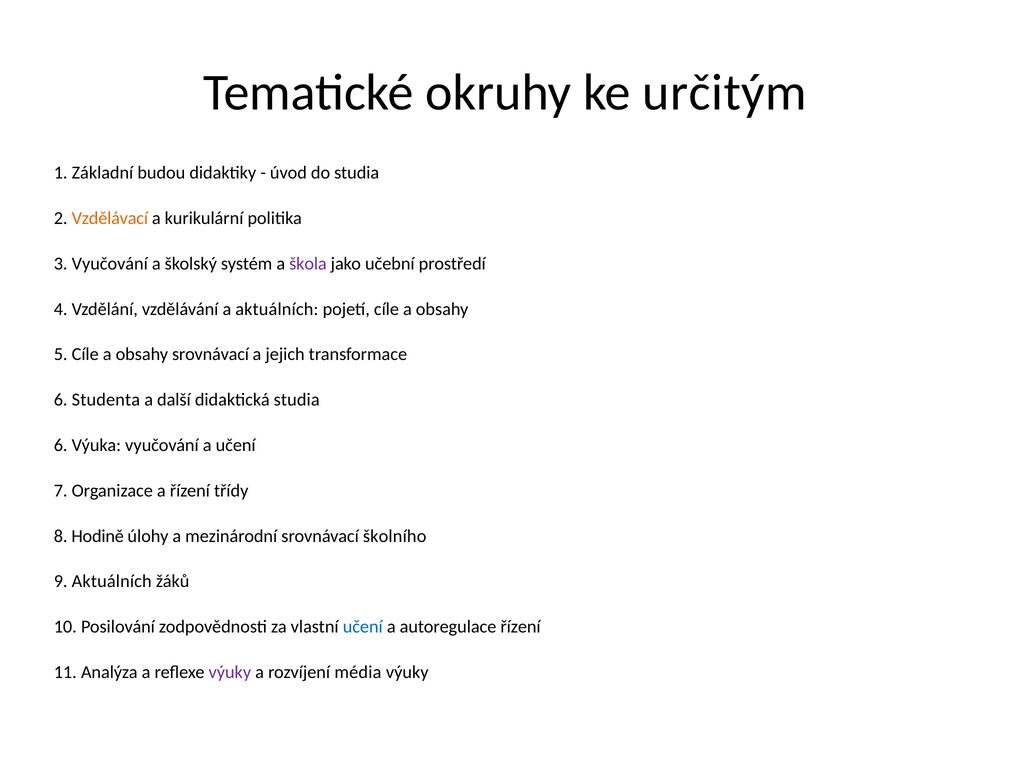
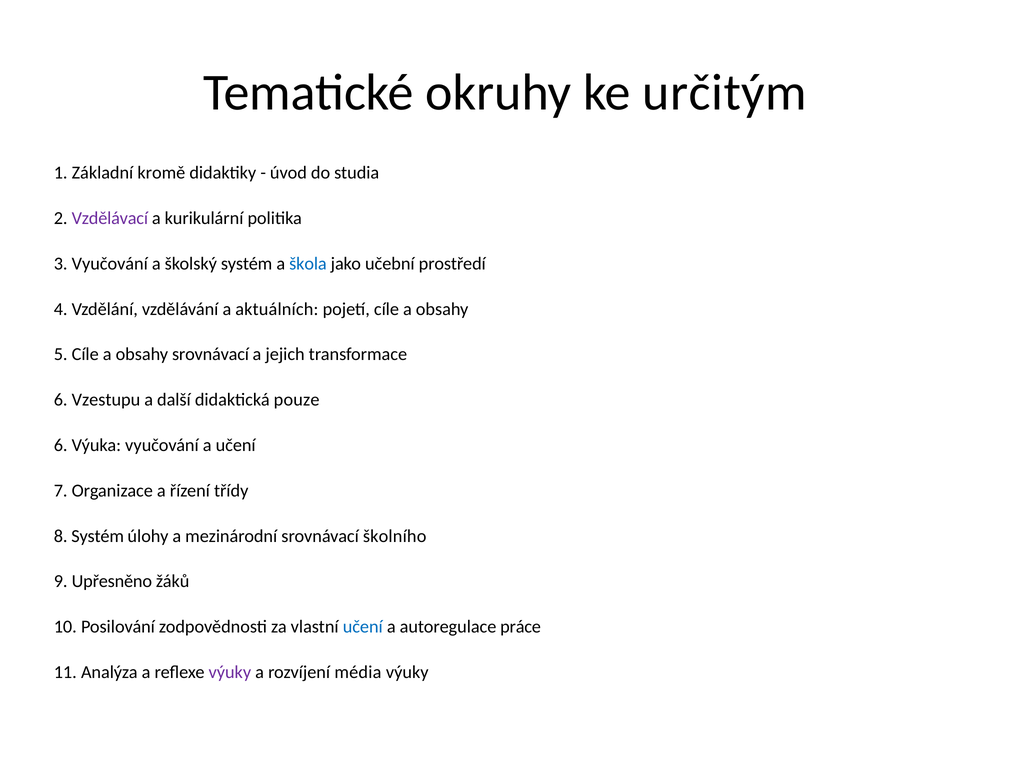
budou: budou -> kromě
Vzdělávací colour: orange -> purple
škola colour: purple -> blue
Studenta: Studenta -> Vzestupu
didaktická studia: studia -> pouze
8 Hodině: Hodině -> Systém
9 Aktuálních: Aktuálních -> Upřesněno
autoregulace řízení: řízení -> práce
